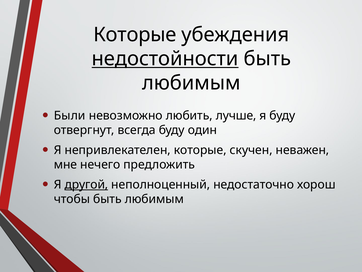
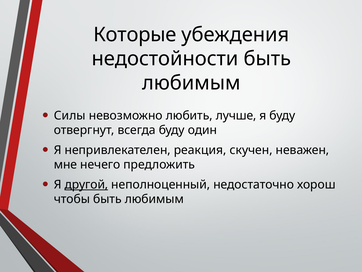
недостойности underline: present -> none
Были: Были -> Силы
непривлекателен которые: которые -> реакция
